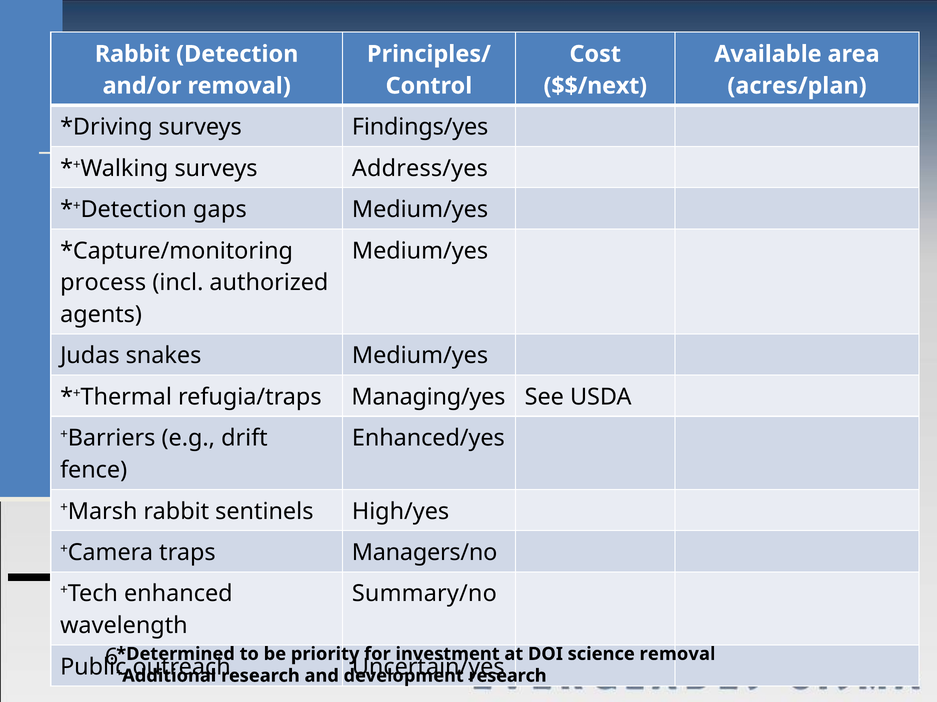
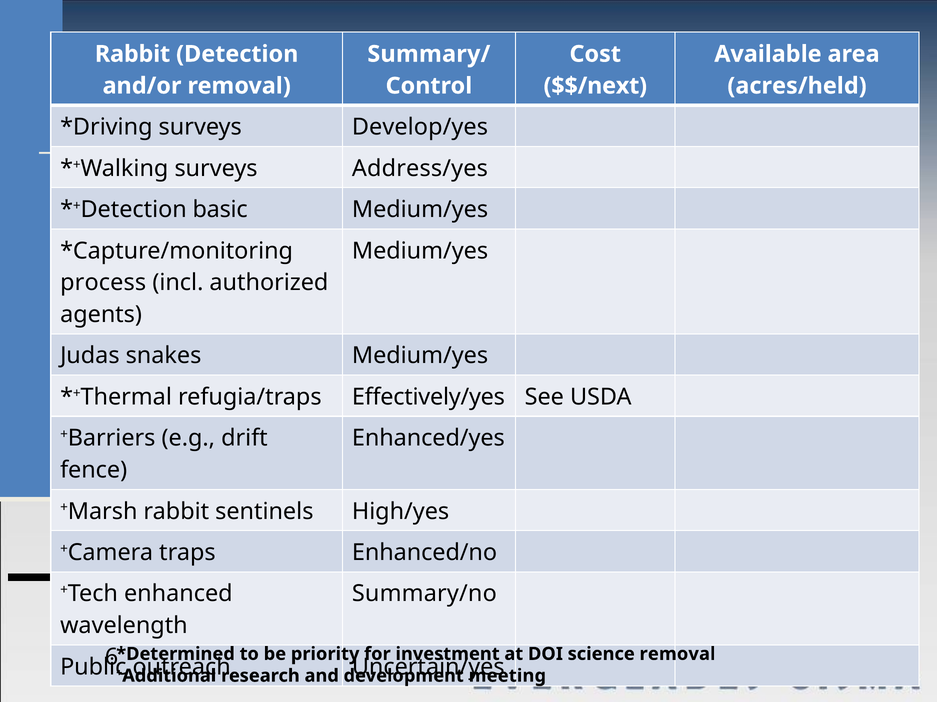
Principles/: Principles/ -> Summary/
acres/plan: acres/plan -> acres/held
Findings/yes: Findings/yes -> Develop/yes
gaps: gaps -> basic
Managing/yes: Managing/yes -> Effectively/yes
Managers/no: Managers/no -> Enhanced/no
research at (508, 676): research -> meeting
